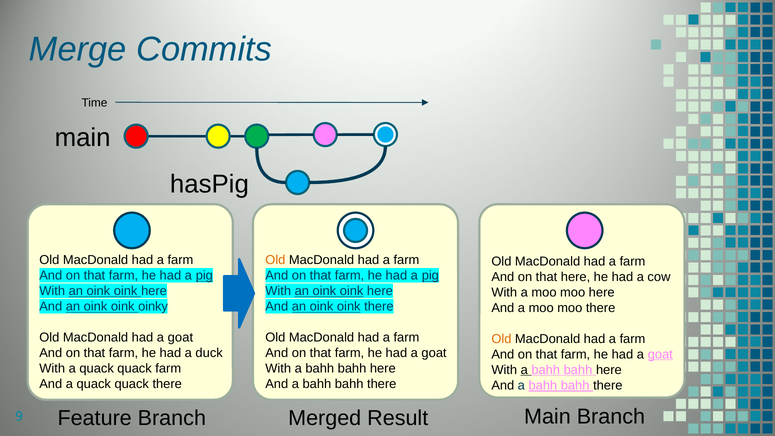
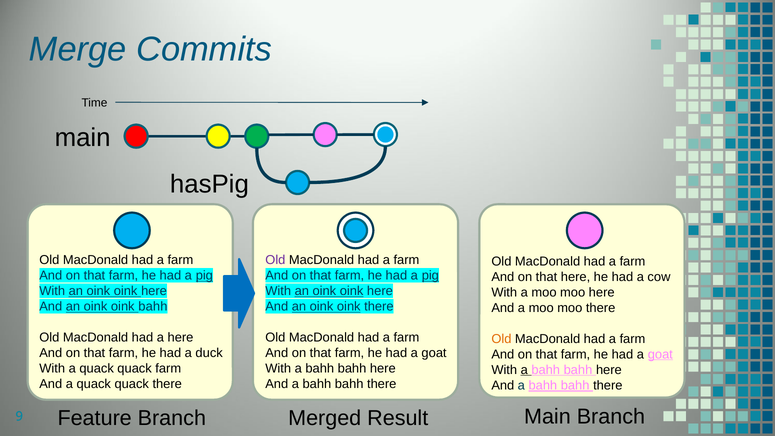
Old at (275, 260) colour: orange -> purple
oink oinky: oinky -> bahh
MacDonald had a goat: goat -> here
